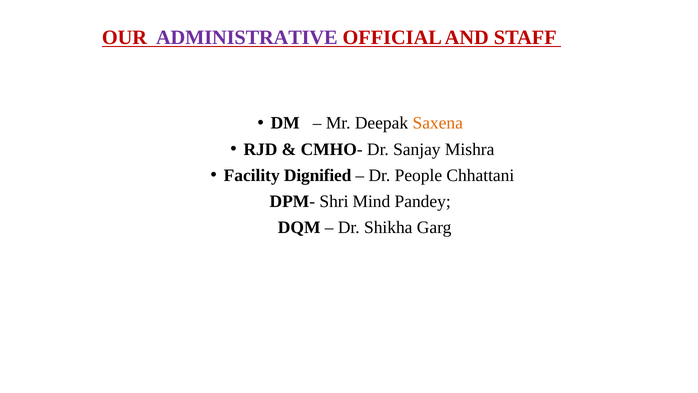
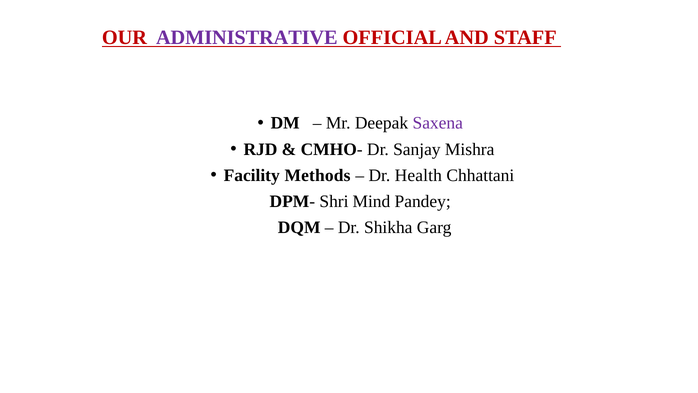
Saxena colour: orange -> purple
Dignified: Dignified -> Methods
People: People -> Health
